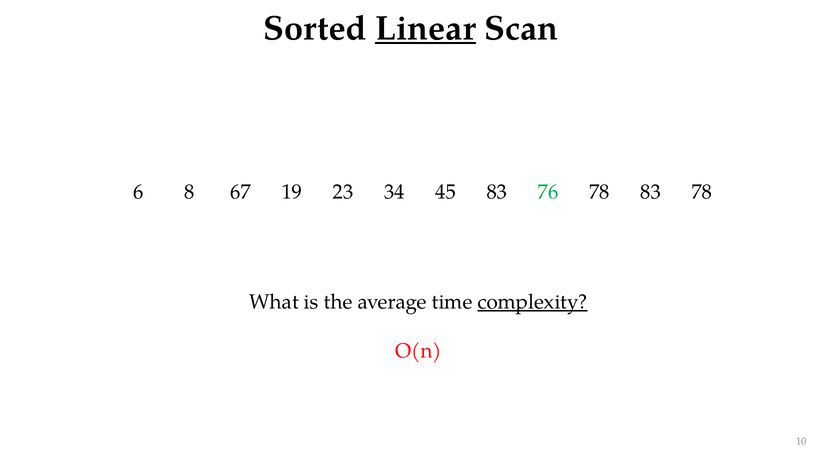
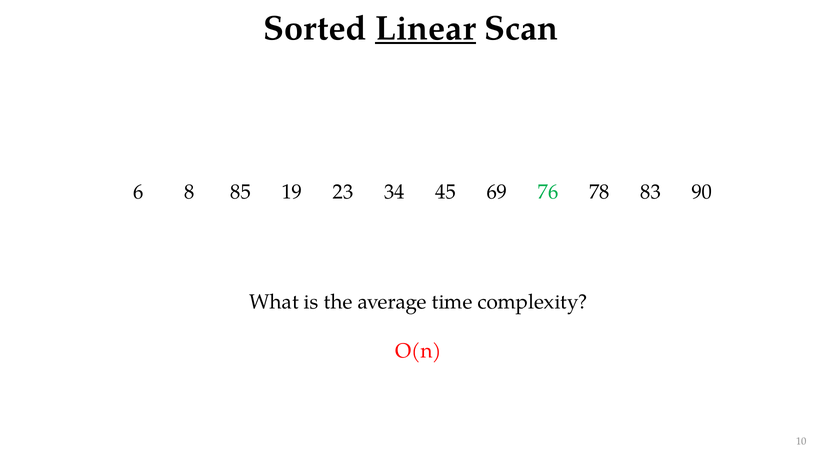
67: 67 -> 85
45 83: 83 -> 69
83 78: 78 -> 90
complexity underline: present -> none
